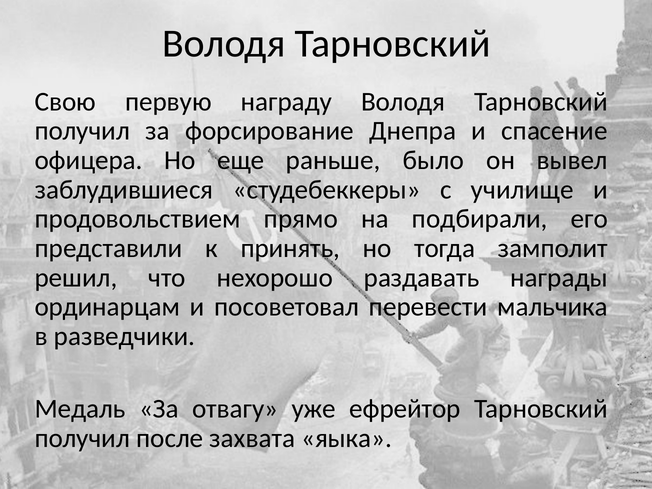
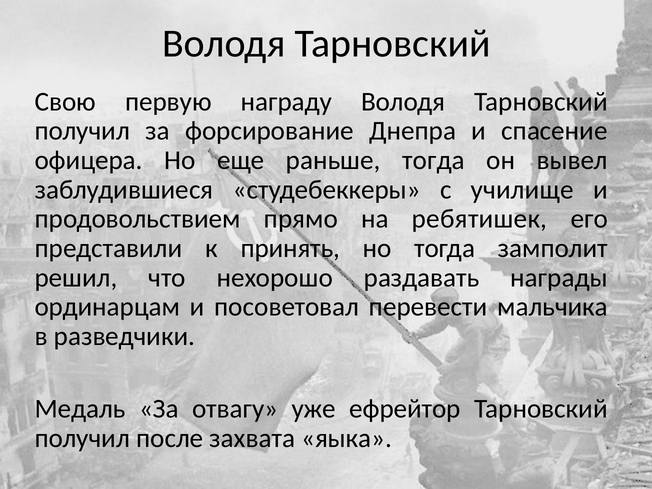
раньше было: было -> тогда
подбирали: подбирали -> ребятишек
